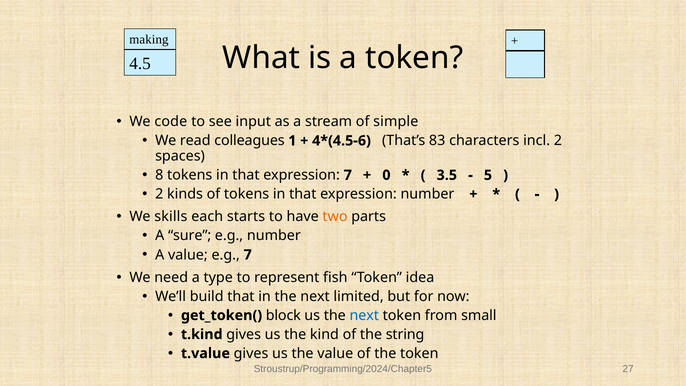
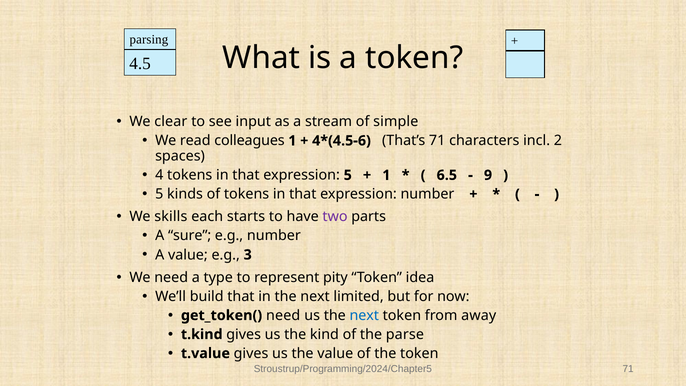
making: making -> parsing
code: code -> clear
That’s 83: 83 -> 71
8: 8 -> 4
expression 7: 7 -> 5
0 at (386, 175): 0 -> 1
3.5: 3.5 -> 6.5
5: 5 -> 9
2 at (159, 194): 2 -> 5
two colour: orange -> purple
e.g 7: 7 -> 3
fish: fish -> pity
get_token( block: block -> need
small: small -> away
string: string -> parse
Stroustrup/Programming/2024/Chapter5 27: 27 -> 71
